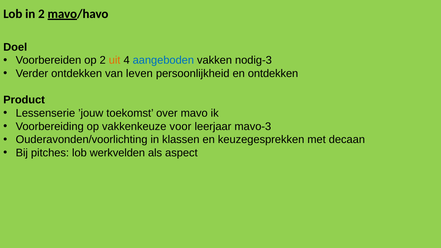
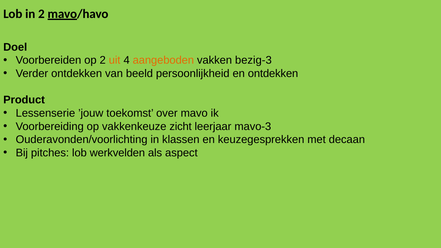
aangeboden colour: blue -> orange
nodig-3: nodig-3 -> bezig-3
leven: leven -> beeld
voor: voor -> zicht
